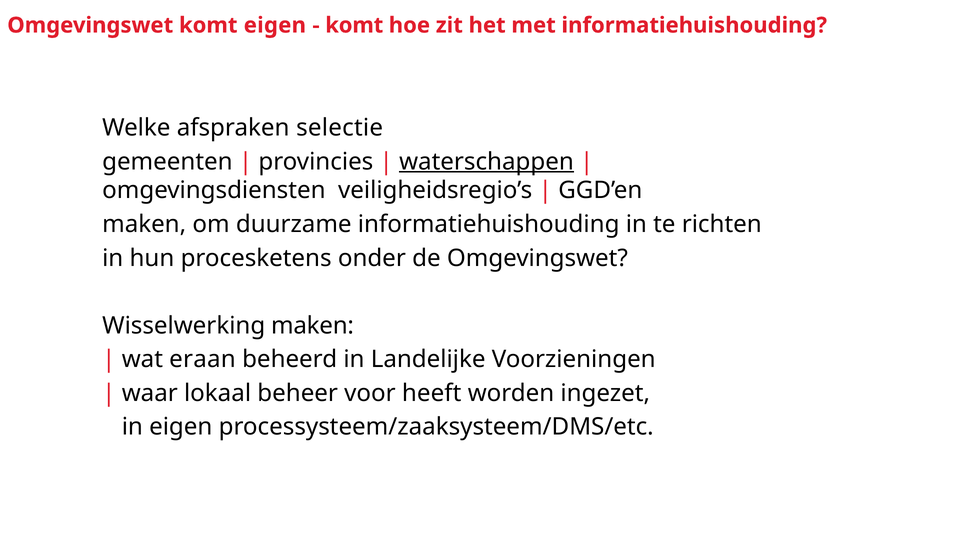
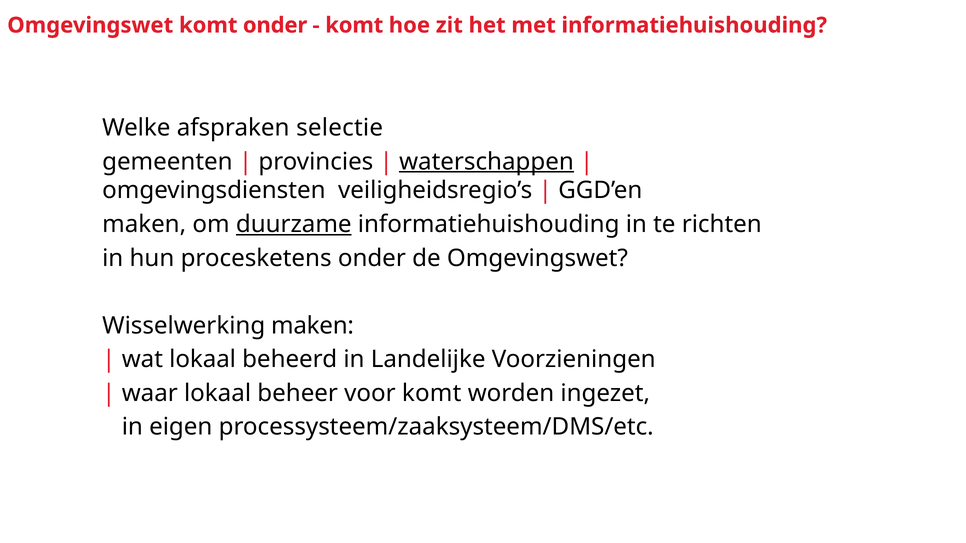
komt eigen: eigen -> onder
duurzame underline: none -> present
wat eraan: eraan -> lokaal
voor heeft: heeft -> komt
